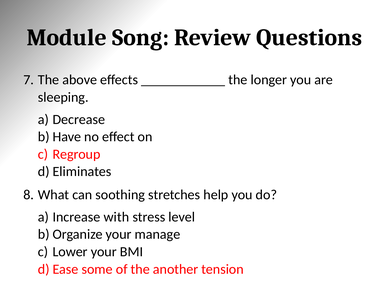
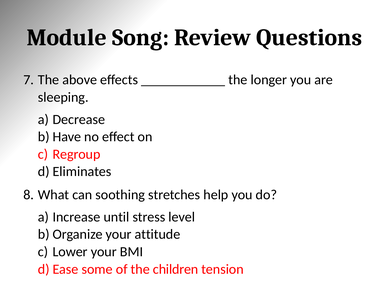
with: with -> until
manage: manage -> attitude
another: another -> children
